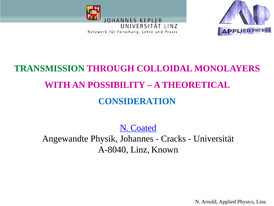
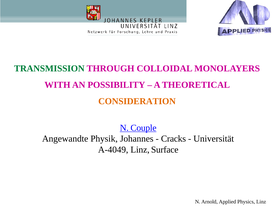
CONSIDERATION colour: blue -> orange
Coated: Coated -> Couple
A-8040: A-8040 -> A-4049
Known: Known -> Surface
